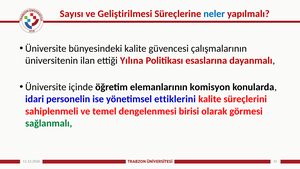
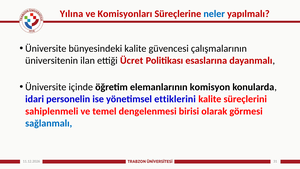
Sayısı: Sayısı -> Yılına
Geliştirilmesi: Geliştirilmesi -> Komisyonları
Yılına: Yılına -> Ücret
sağlanmalı colour: green -> blue
